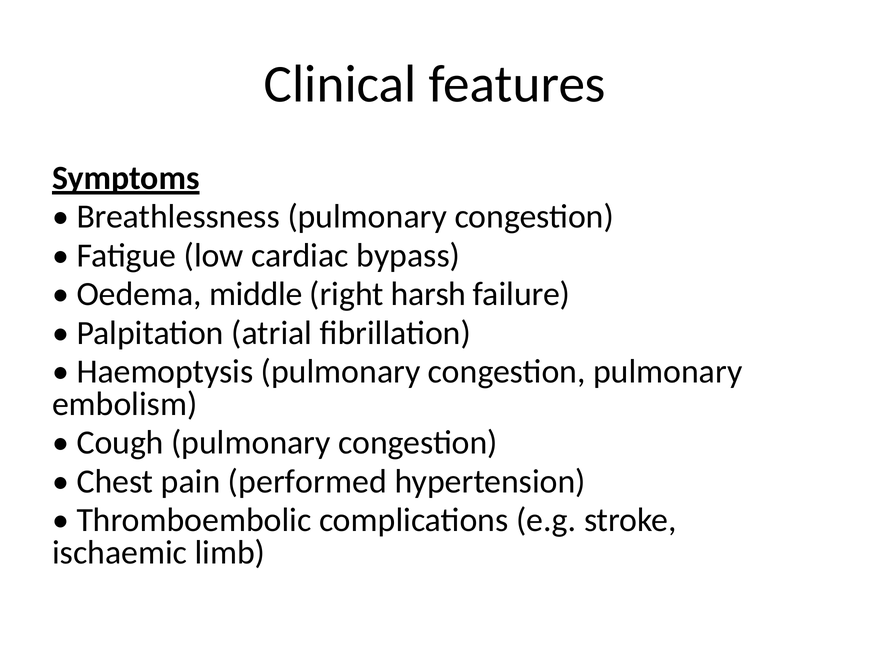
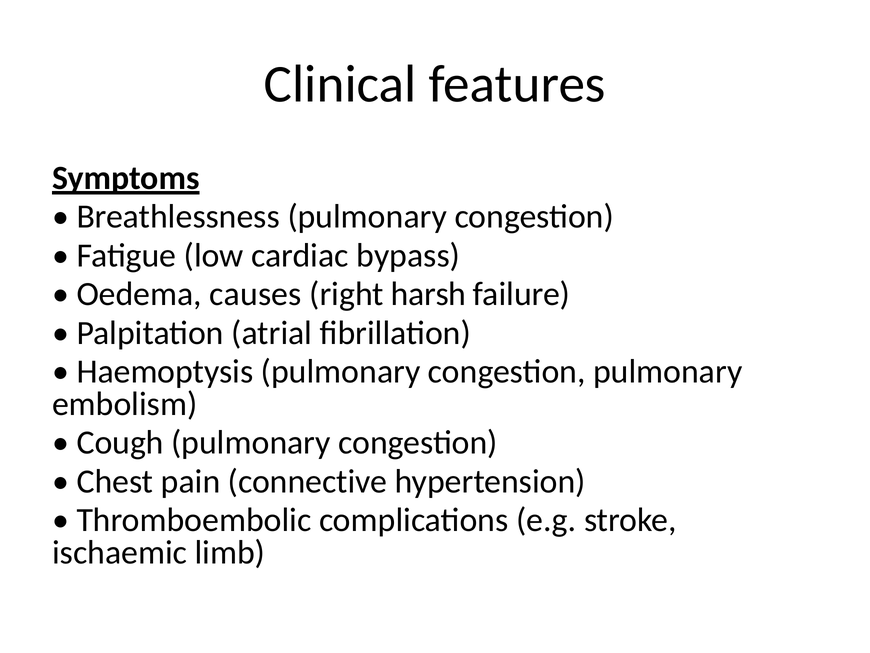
middle: middle -> causes
performed: performed -> connective
